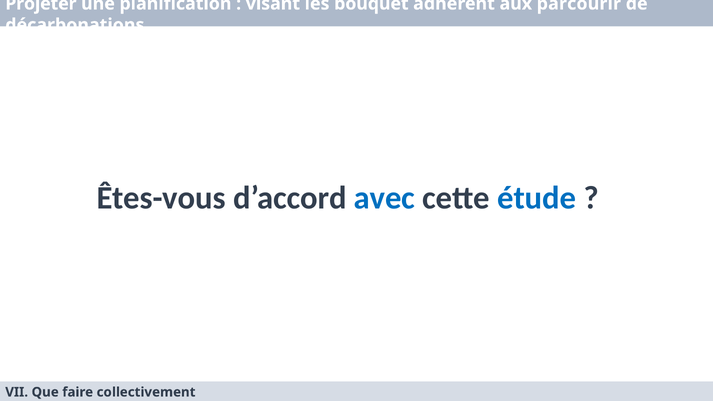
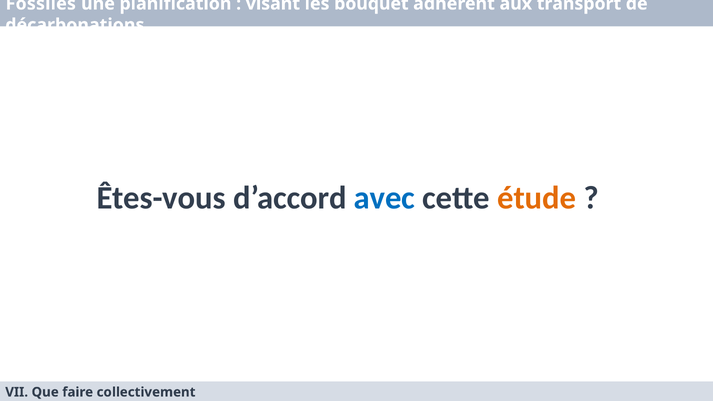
Projeter: Projeter -> Fossiles
parcourir: parcourir -> transport
étude colour: blue -> orange
